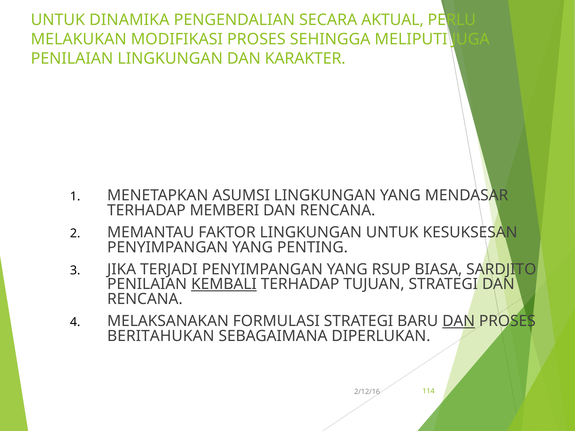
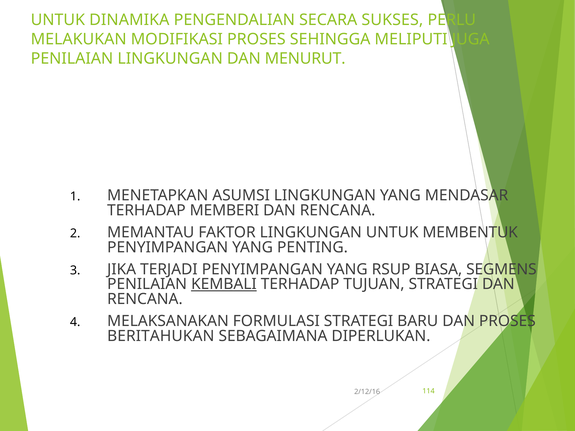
AKTUAL: AKTUAL -> SUKSES
KARAKTER: KARAKTER -> MENURUT
KESUKSESAN: KESUKSESAN -> MEMBENTUK
SARDJITO: SARDJITO -> SEGMENS
DAN at (459, 321) underline: present -> none
